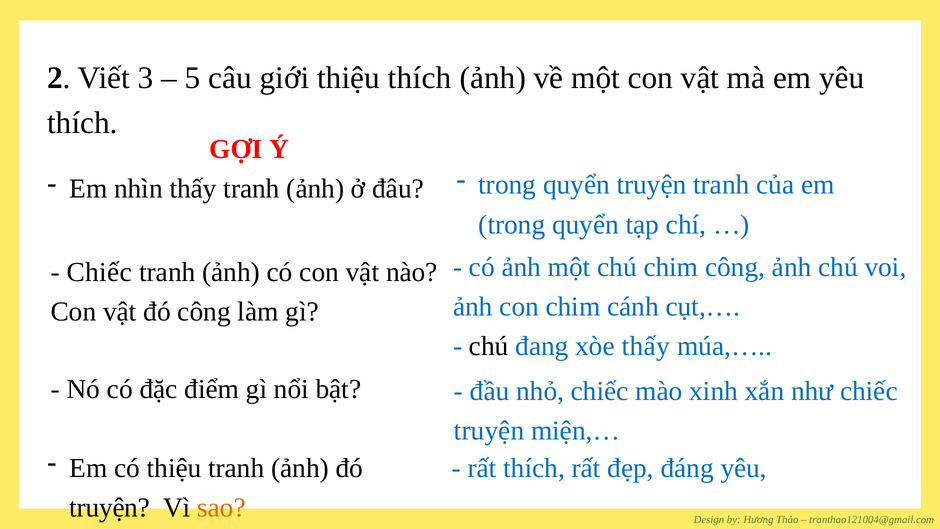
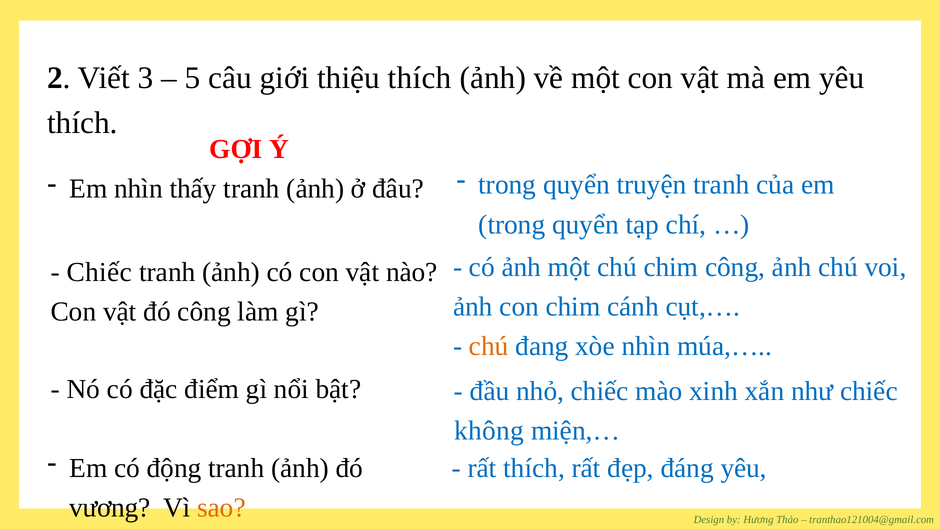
chú at (489, 346) colour: black -> orange
xòe thấy: thấy -> nhìn
truyện at (489, 431): truyện -> không
có thiệu: thiệu -> động
truyện at (110, 507): truyện -> vương
